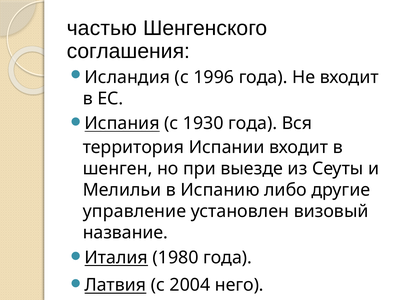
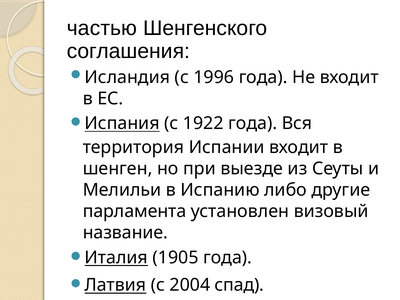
1930: 1930 -> 1922
управление: управление -> парламента
1980: 1980 -> 1905
него: него -> спад
